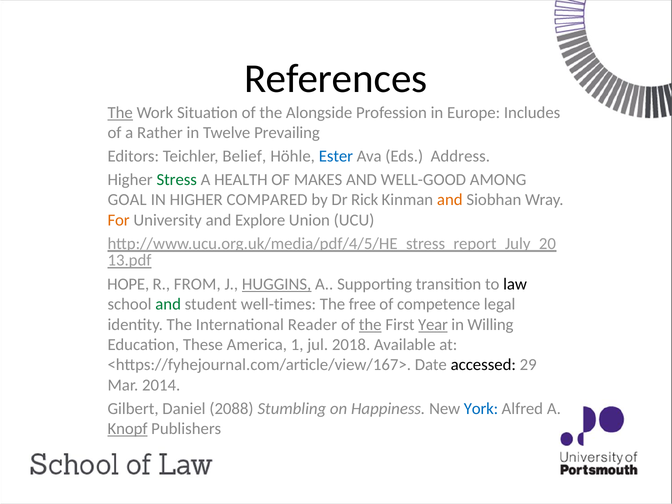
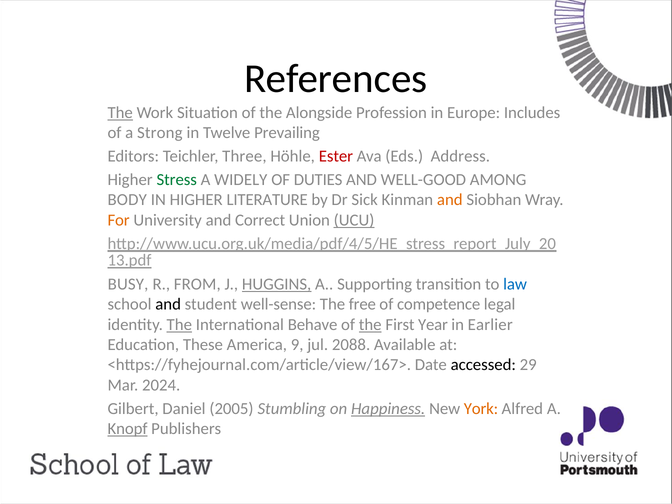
Rather: Rather -> Strong
Belief: Belief -> Three
Ester colour: blue -> red
HEALTH: HEALTH -> WIDELY
MAKES: MAKES -> DUTIES
GOAL: GOAL -> BODY
COMPARED: COMPARED -> LITERATURE
Rick: Rick -> Sick
Explore: Explore -> Correct
UCU underline: none -> present
HOPE: HOPE -> BUSY
law colour: black -> blue
and at (168, 304) colour: green -> black
well-times: well-times -> well-sense
The at (179, 325) underline: none -> present
Reader: Reader -> Behave
Year underline: present -> none
Willing: Willing -> Earlier
1: 1 -> 9
2018: 2018 -> 2088
2014: 2014 -> 2024
2088: 2088 -> 2005
Happiness underline: none -> present
York colour: blue -> orange
